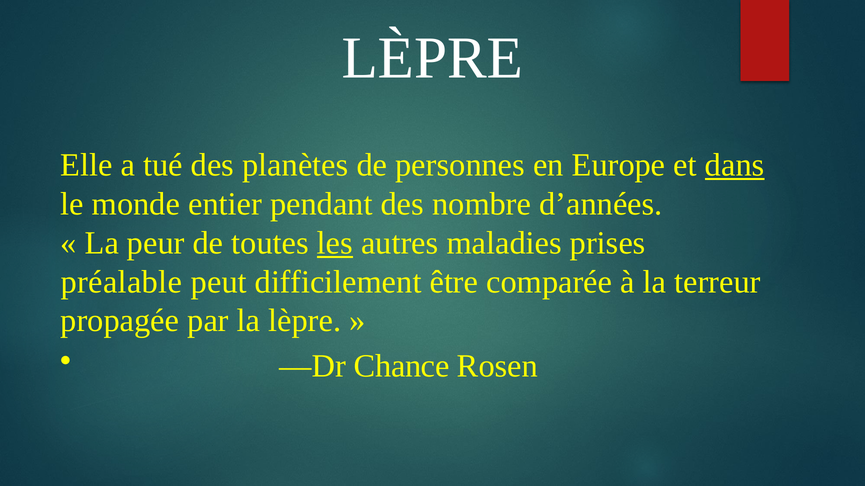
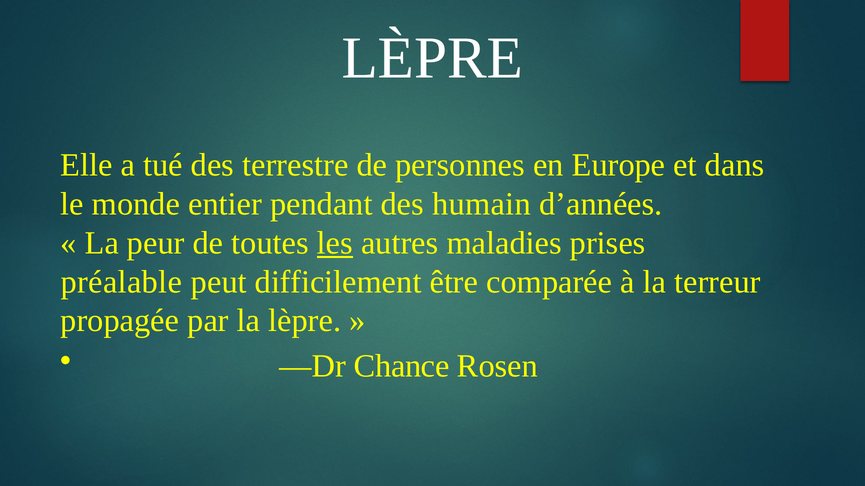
planètes: planètes -> terrestre
dans underline: present -> none
nombre: nombre -> humain
